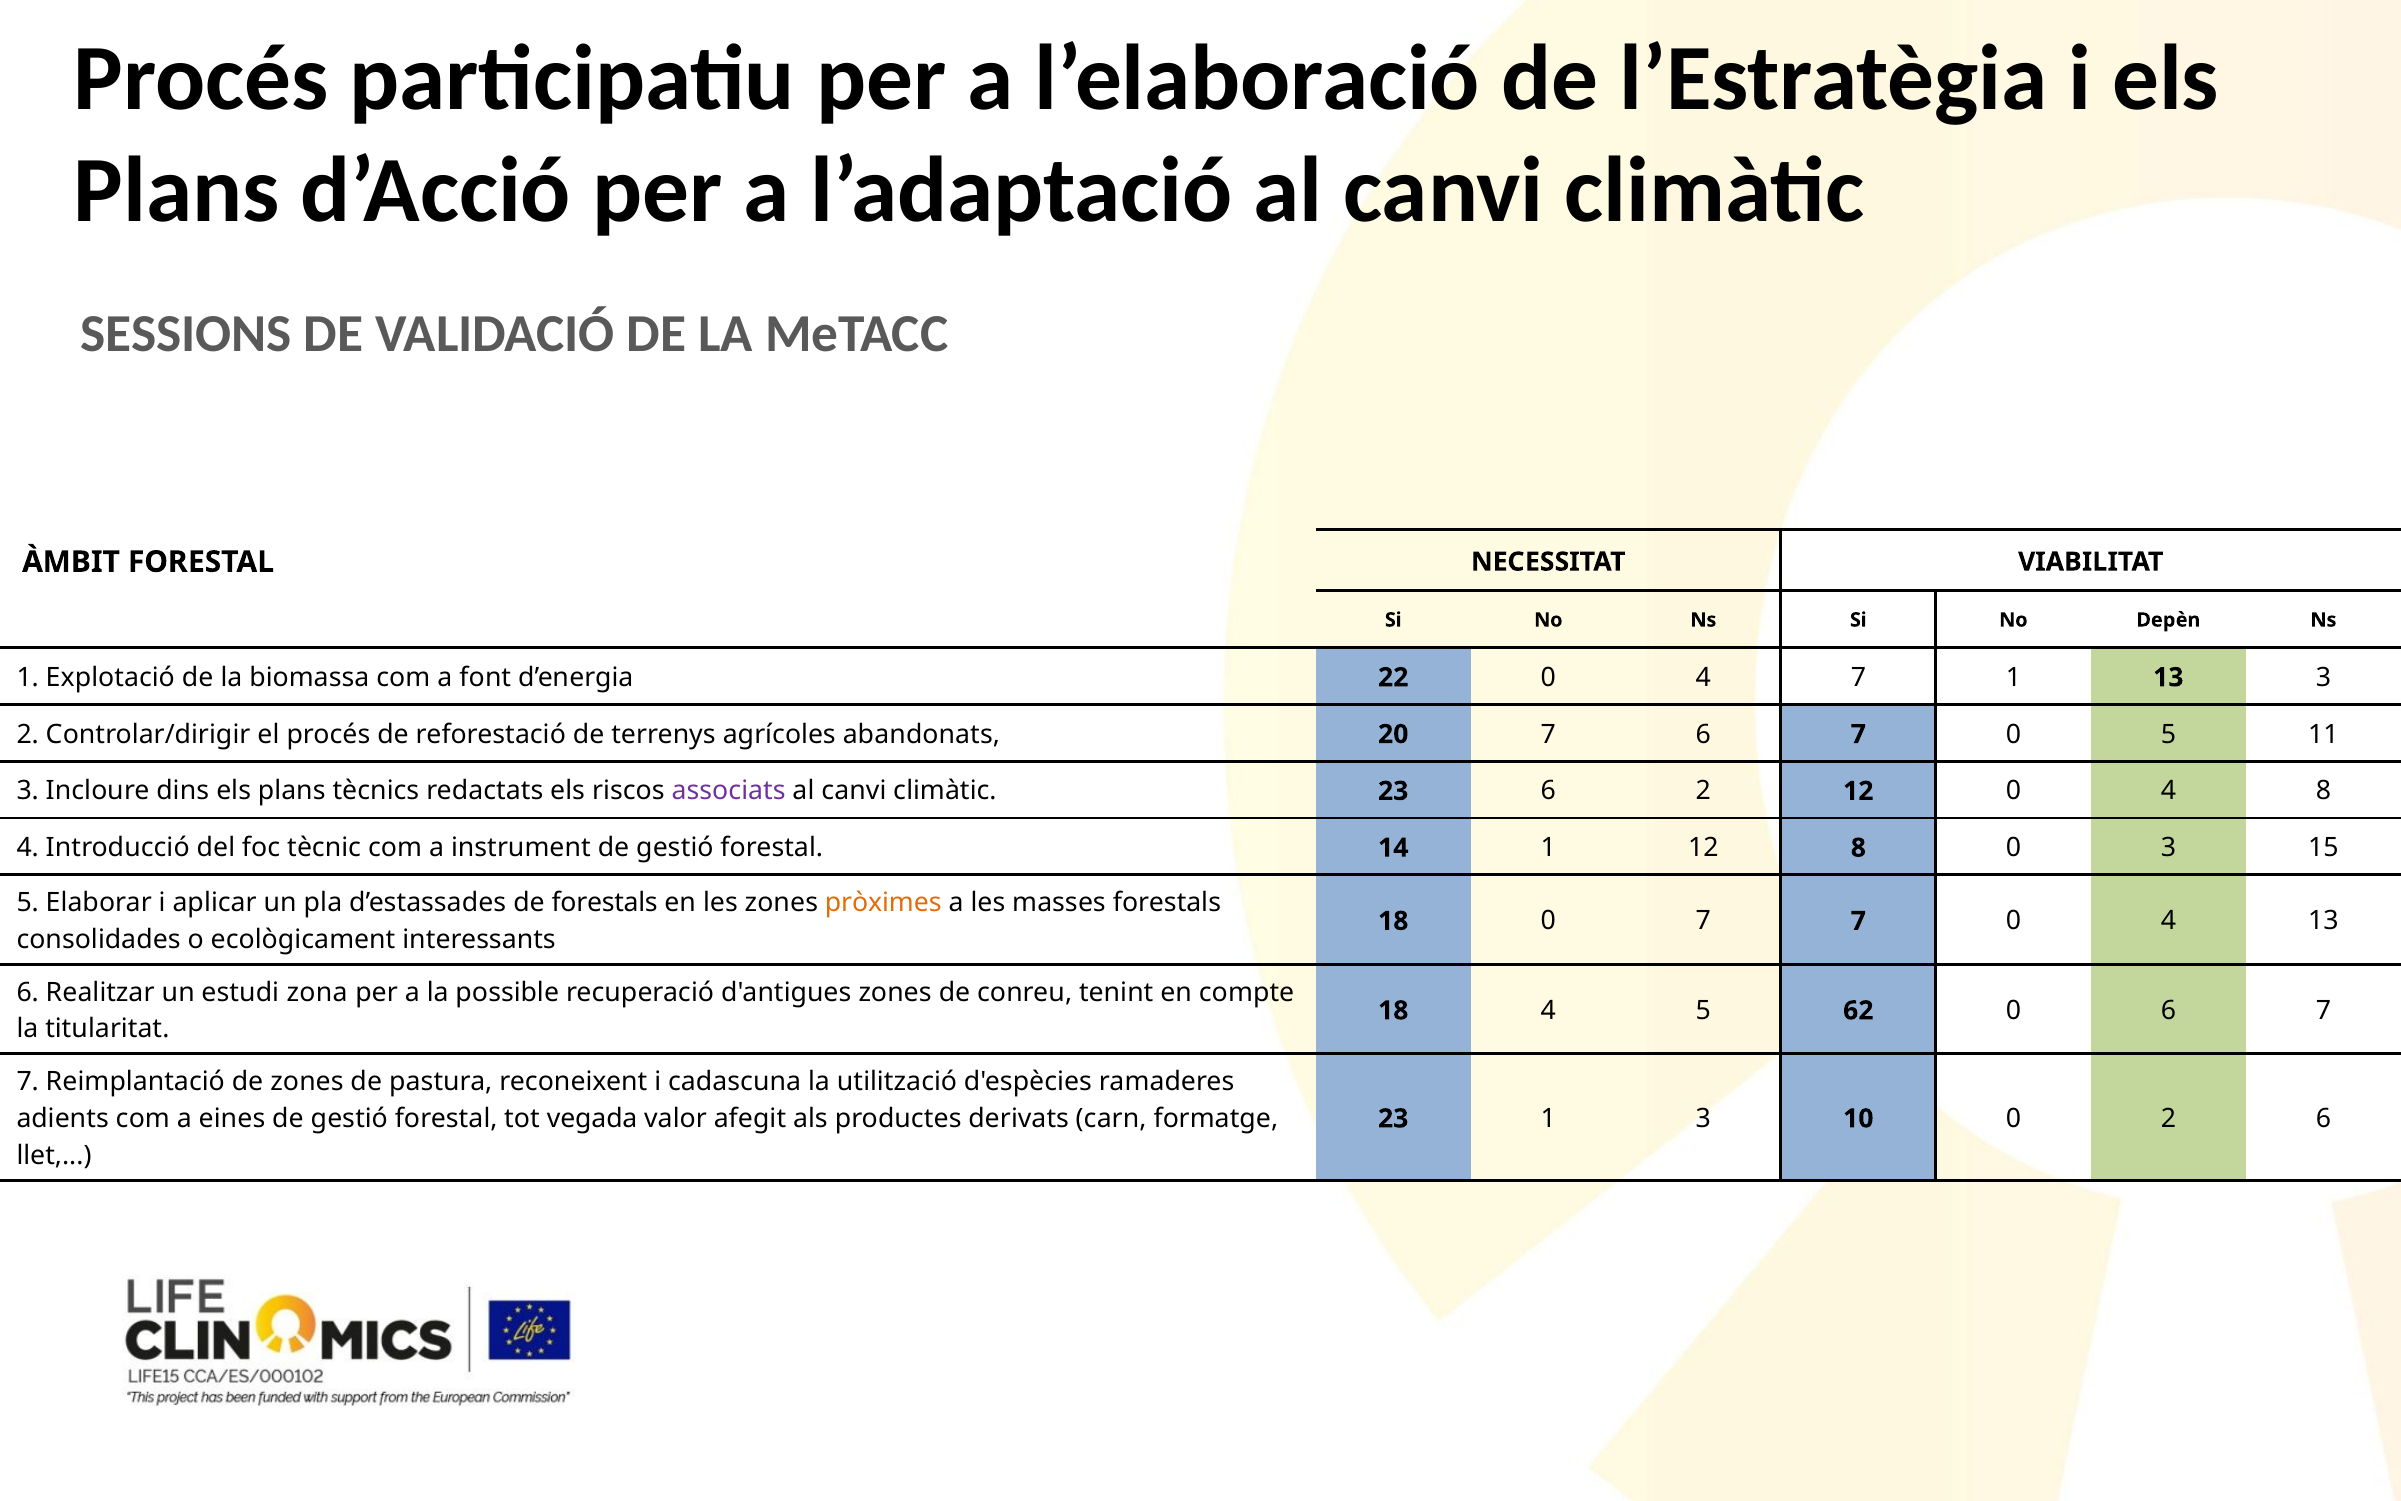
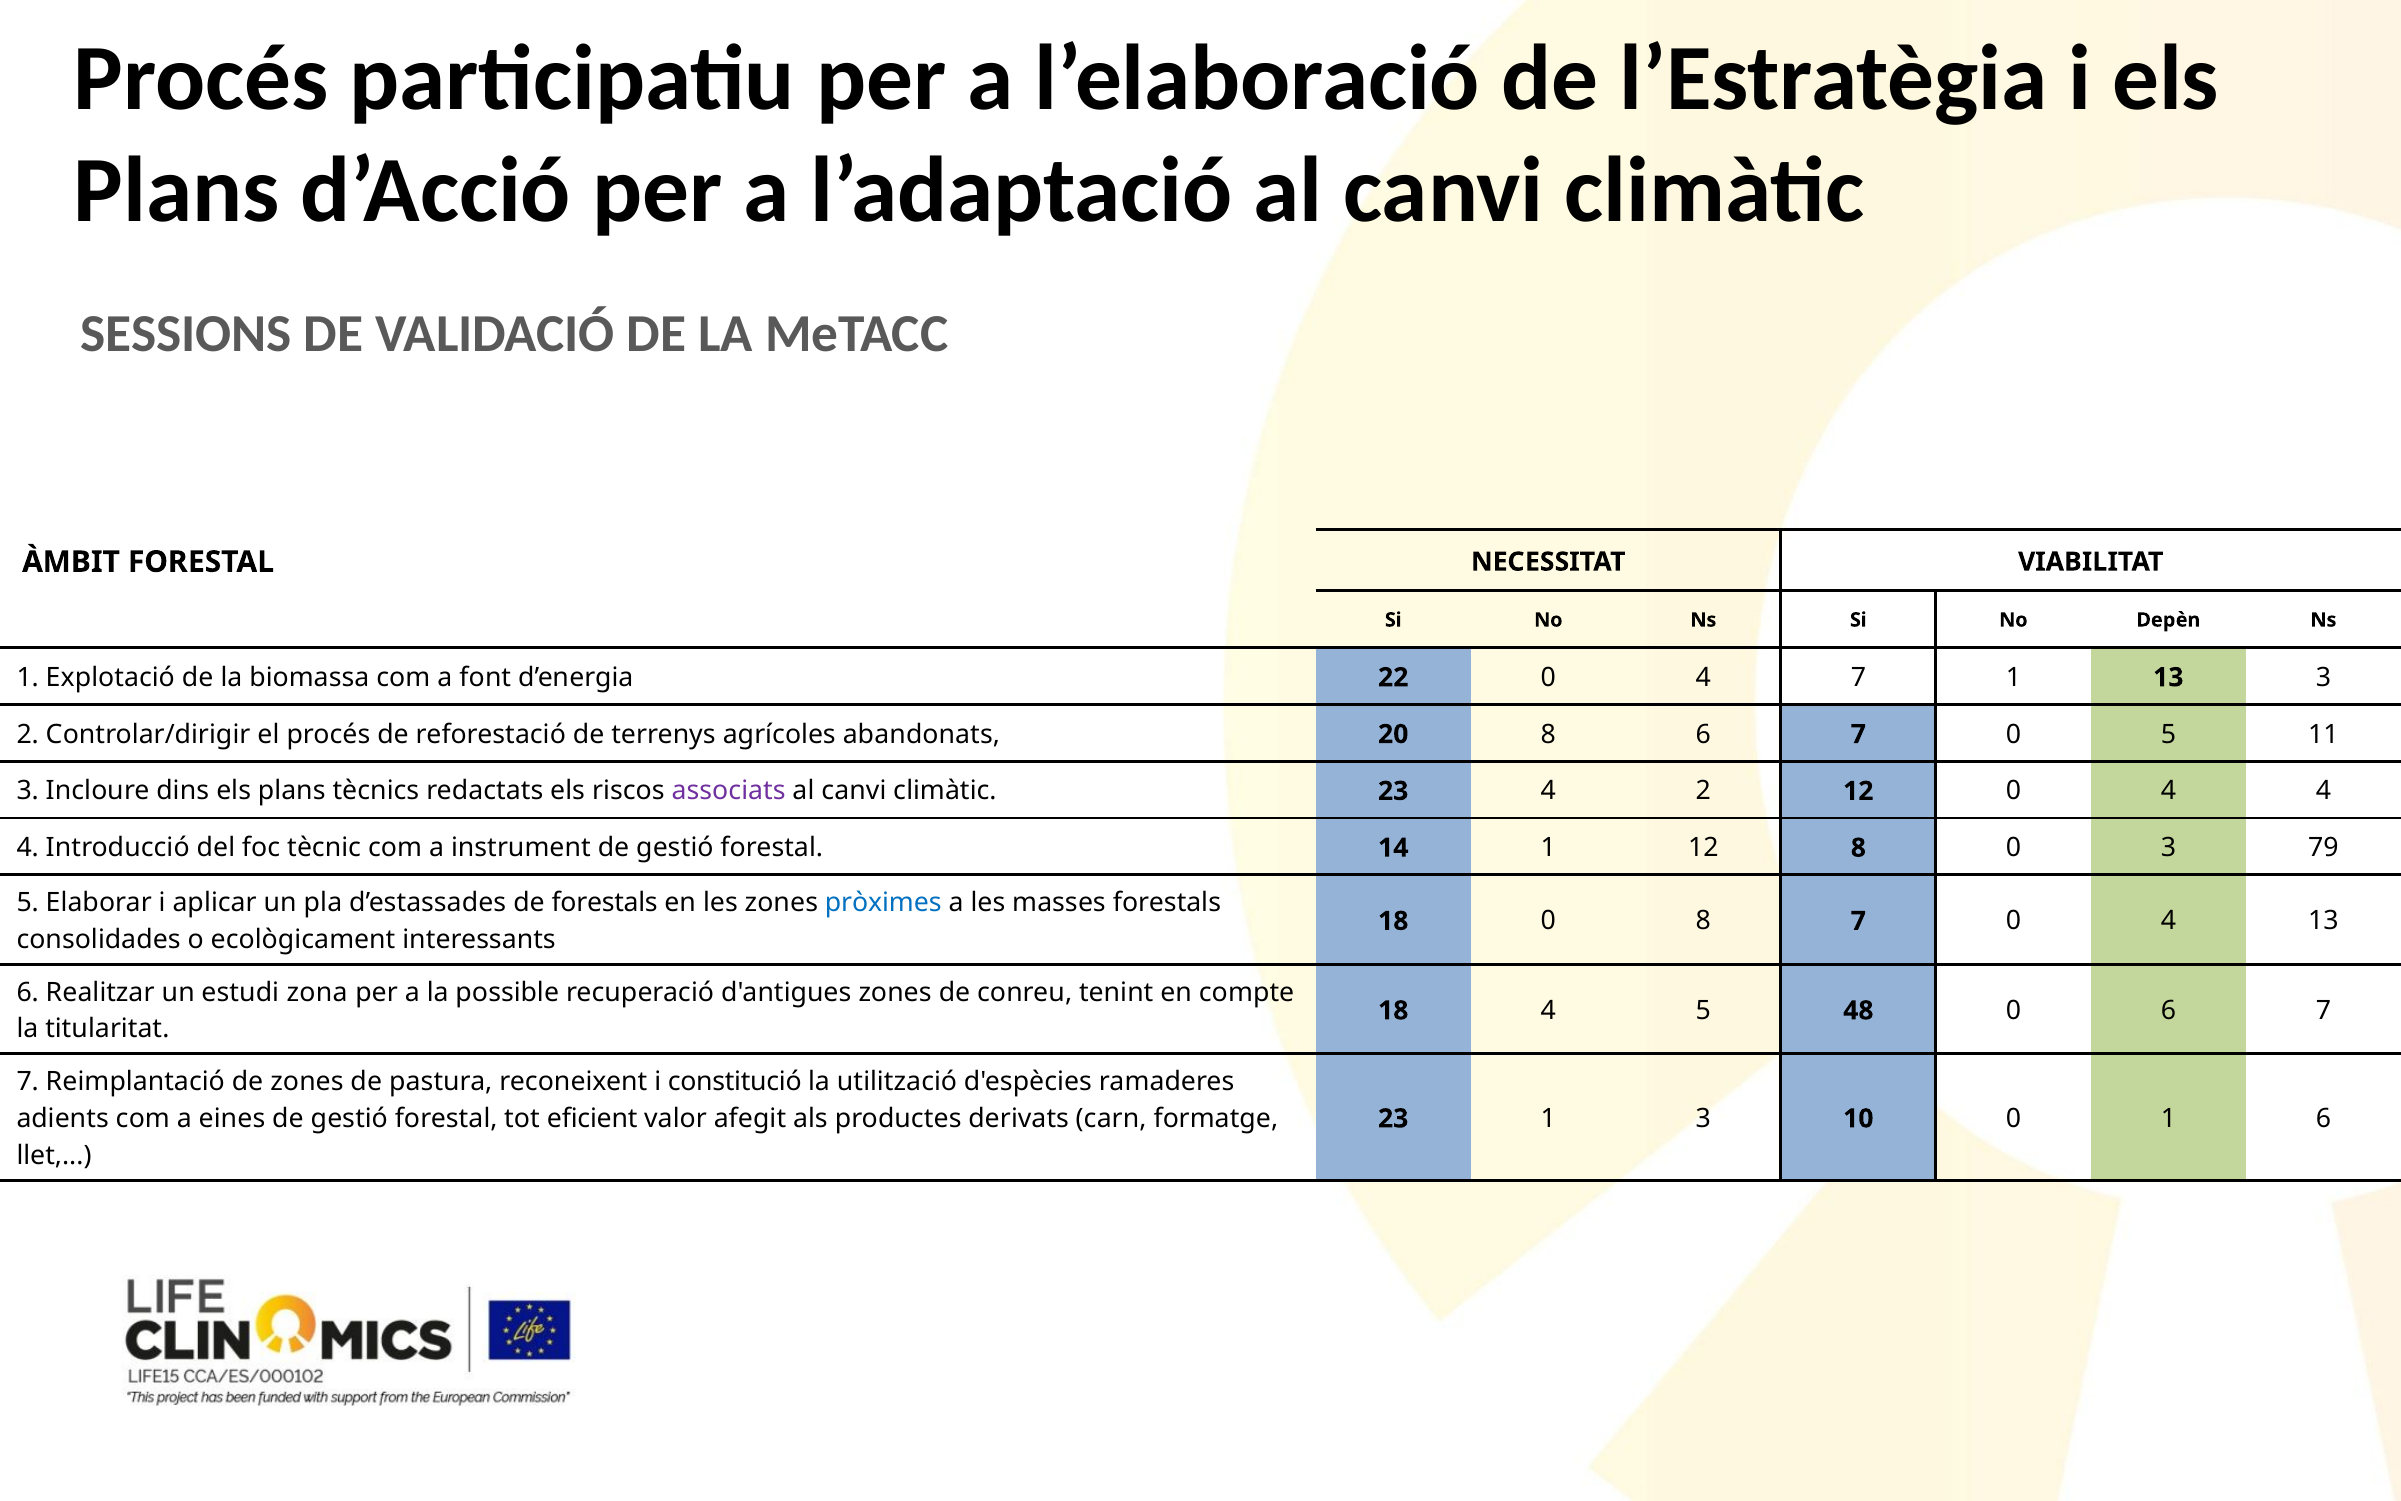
20 7: 7 -> 8
23 6: 6 -> 4
0 4 8: 8 -> 4
15: 15 -> 79
pròximes colour: orange -> blue
0 7: 7 -> 8
62: 62 -> 48
cadascuna: cadascuna -> constitució
vegada: vegada -> eficient
0 2: 2 -> 1
